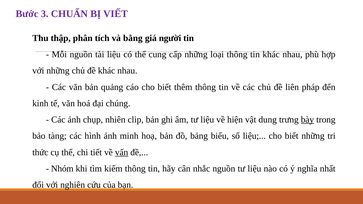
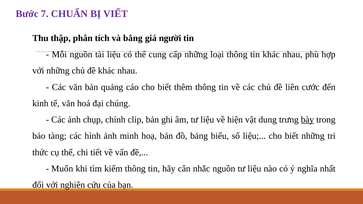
3: 3 -> 7
pháp: pháp -> cước
nhiên: nhiên -> chính
vấn underline: present -> none
Nhóm: Nhóm -> Muốn
